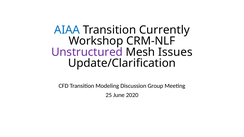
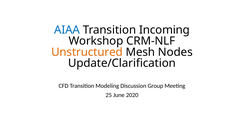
Currently: Currently -> Incoming
Unstructured colour: purple -> orange
Issues: Issues -> Nodes
